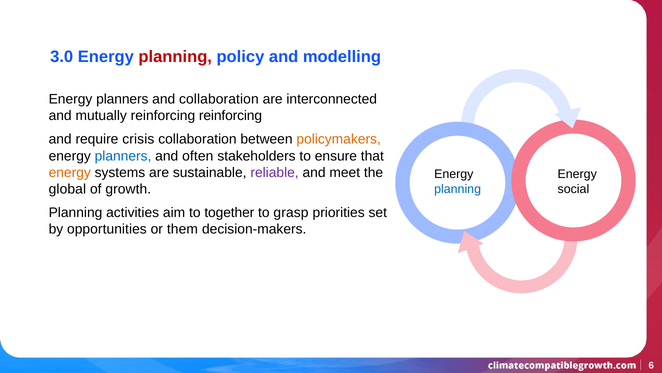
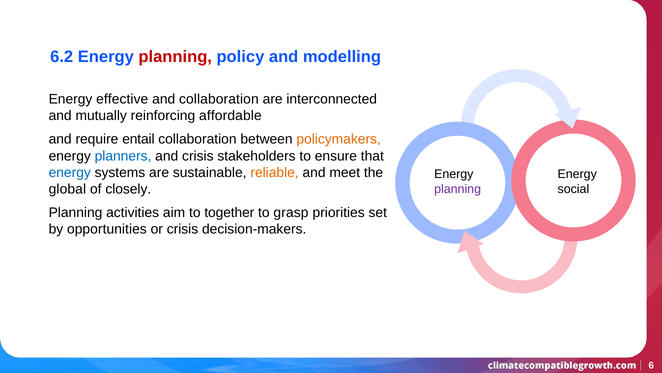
3.0: 3.0 -> 6.2
planners at (122, 99): planners -> effective
reinforcing reinforcing: reinforcing -> affordable
crisis: crisis -> entail
and often: often -> crisis
energy at (70, 172) colour: orange -> blue
reliable colour: purple -> orange
growth: growth -> closely
planning at (458, 189) colour: blue -> purple
or them: them -> crisis
